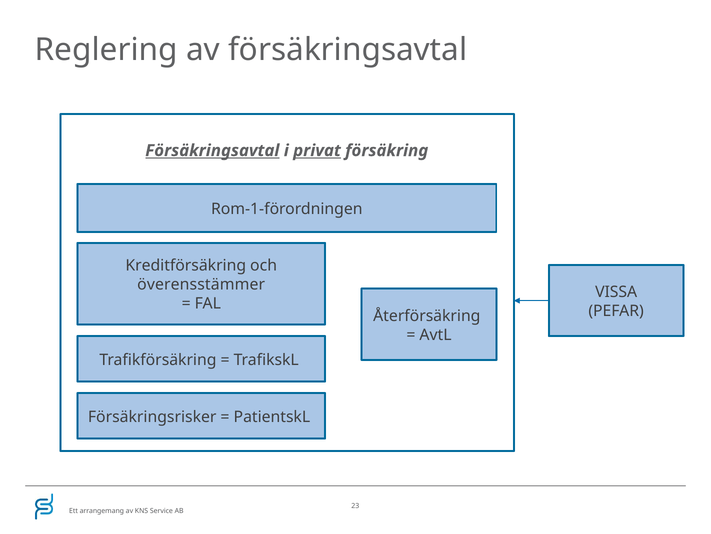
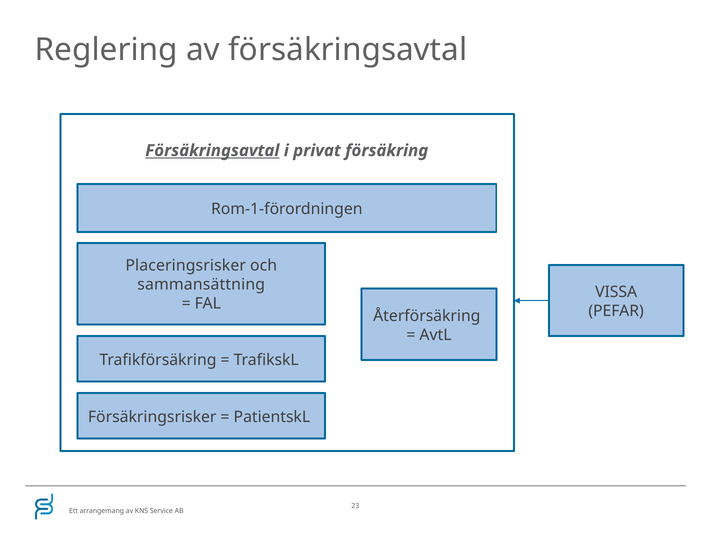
privat underline: present -> none
Kreditförsäkring: Kreditförsäkring -> Placeringsrisker
överensstämmer: överensstämmer -> sammansättning
